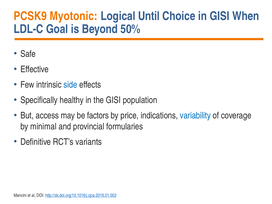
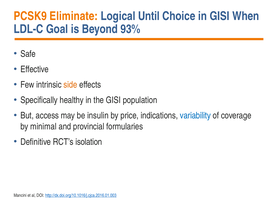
Myotonic: Myotonic -> Eliminate
50%: 50% -> 93%
side colour: blue -> orange
factors: factors -> insulin
variants: variants -> isolation
